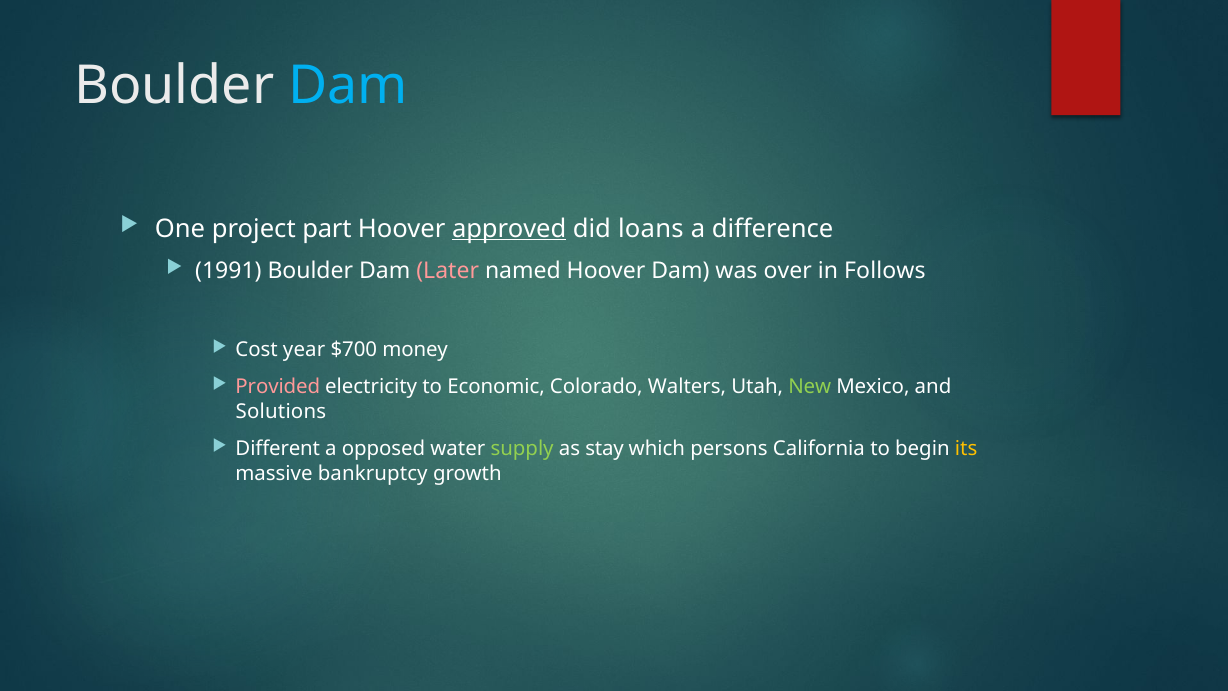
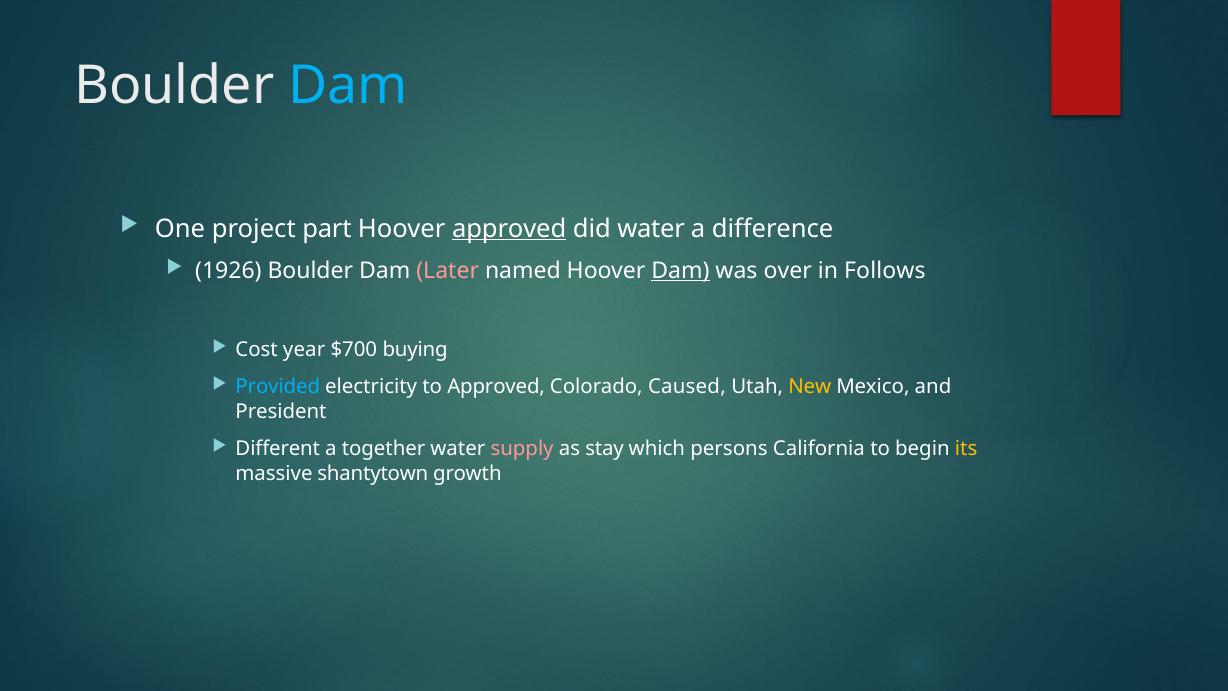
did loans: loans -> water
1991: 1991 -> 1926
Dam at (680, 270) underline: none -> present
money: money -> buying
Provided colour: pink -> light blue
to Economic: Economic -> Approved
Walters: Walters -> Caused
New colour: light green -> yellow
Solutions: Solutions -> President
opposed: opposed -> together
supply colour: light green -> pink
bankruptcy: bankruptcy -> shantytown
